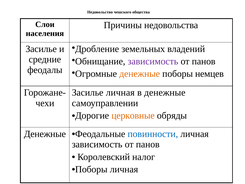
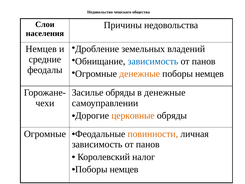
Засилье at (41, 49): Засилье -> Немцев
зависимость at (153, 61) colour: purple -> blue
Засилье личная: личная -> обряды
Денежные at (45, 134): Денежные -> Огромные
повинности colour: blue -> orange
личная at (124, 169): личная -> немцев
